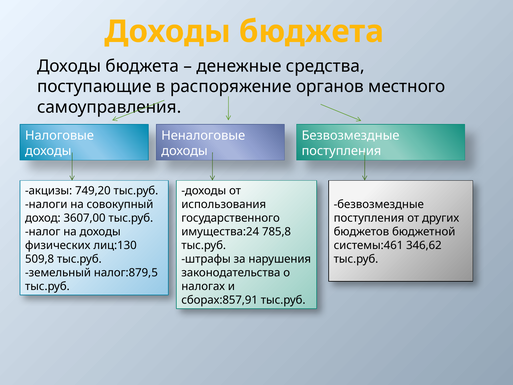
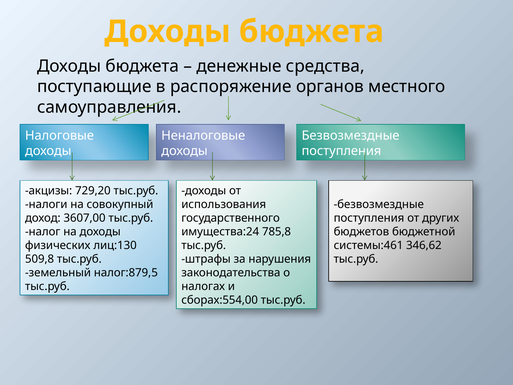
749,20: 749,20 -> 729,20
сборах:857,91: сборах:857,91 -> сборах:554,00
